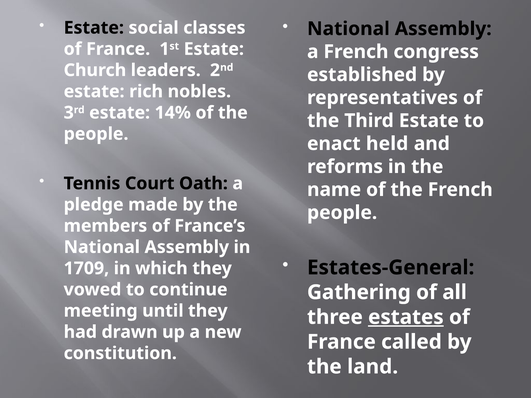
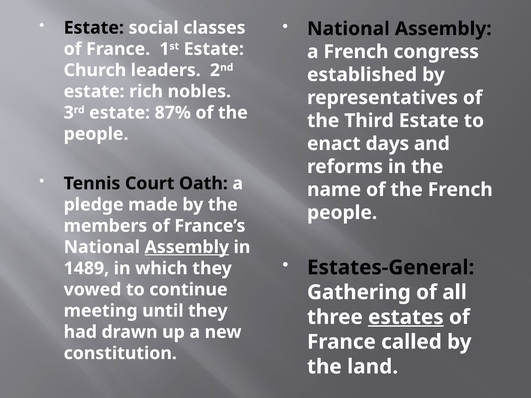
14%: 14% -> 87%
held: held -> days
Assembly at (187, 247) underline: none -> present
1709: 1709 -> 1489
